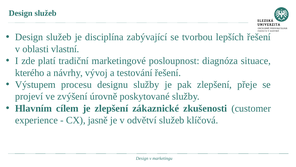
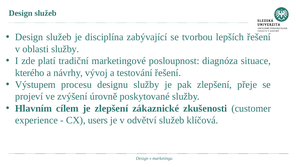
oblasti vlastní: vlastní -> služby
jasně: jasně -> users
